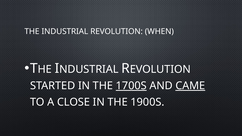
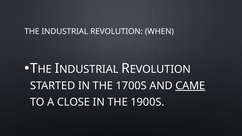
1700S underline: present -> none
